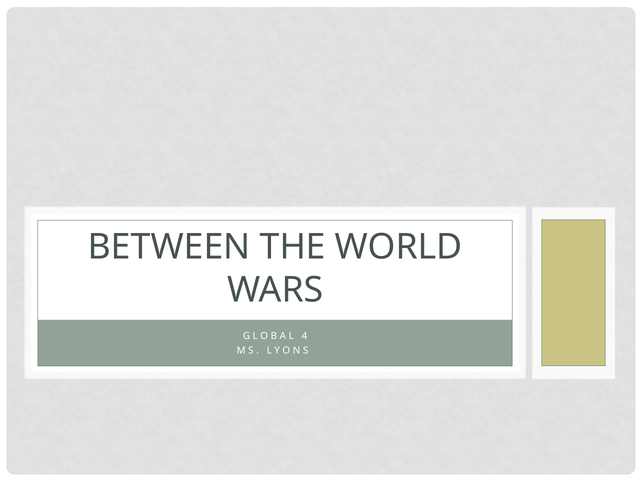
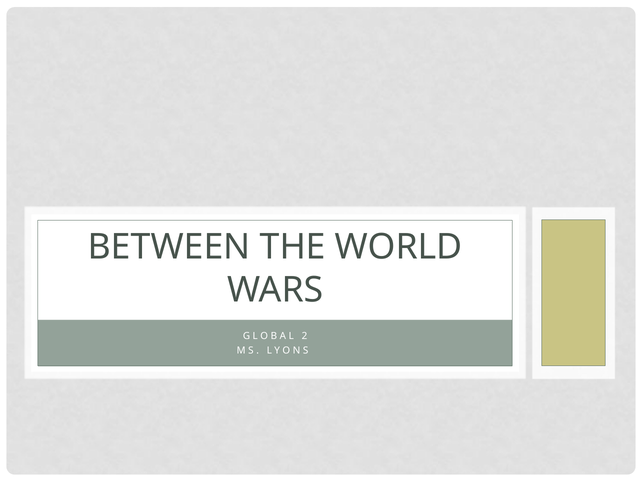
4: 4 -> 2
